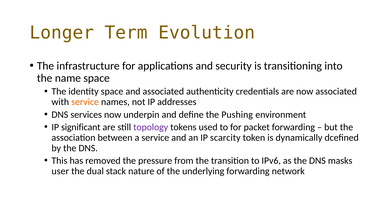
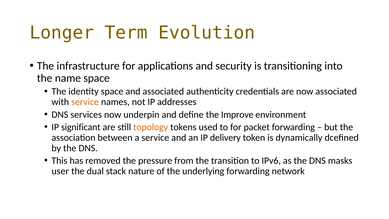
Pushing: Pushing -> Improve
topology colour: purple -> orange
scarcity: scarcity -> delivery
